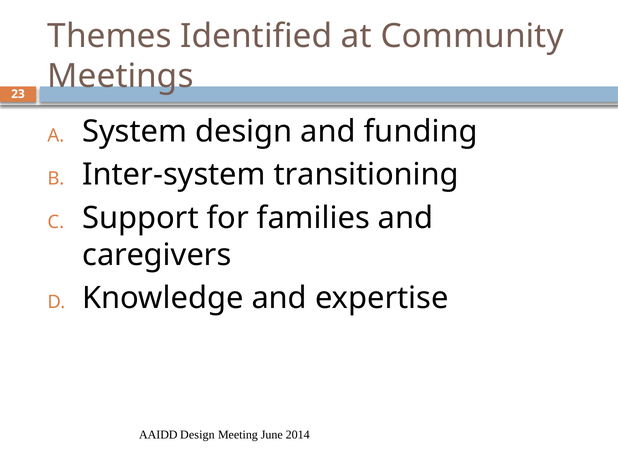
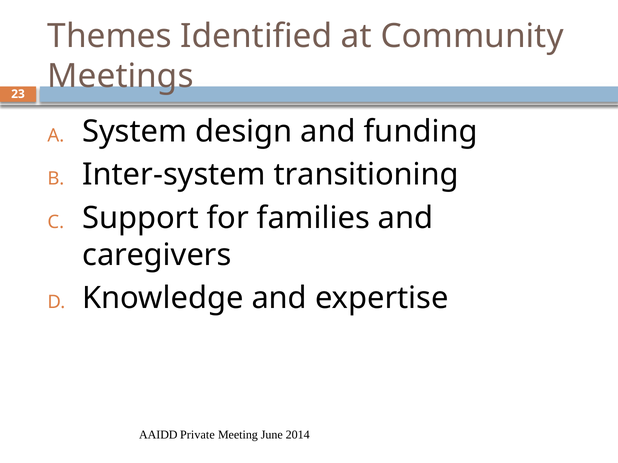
AAIDD Design: Design -> Private
